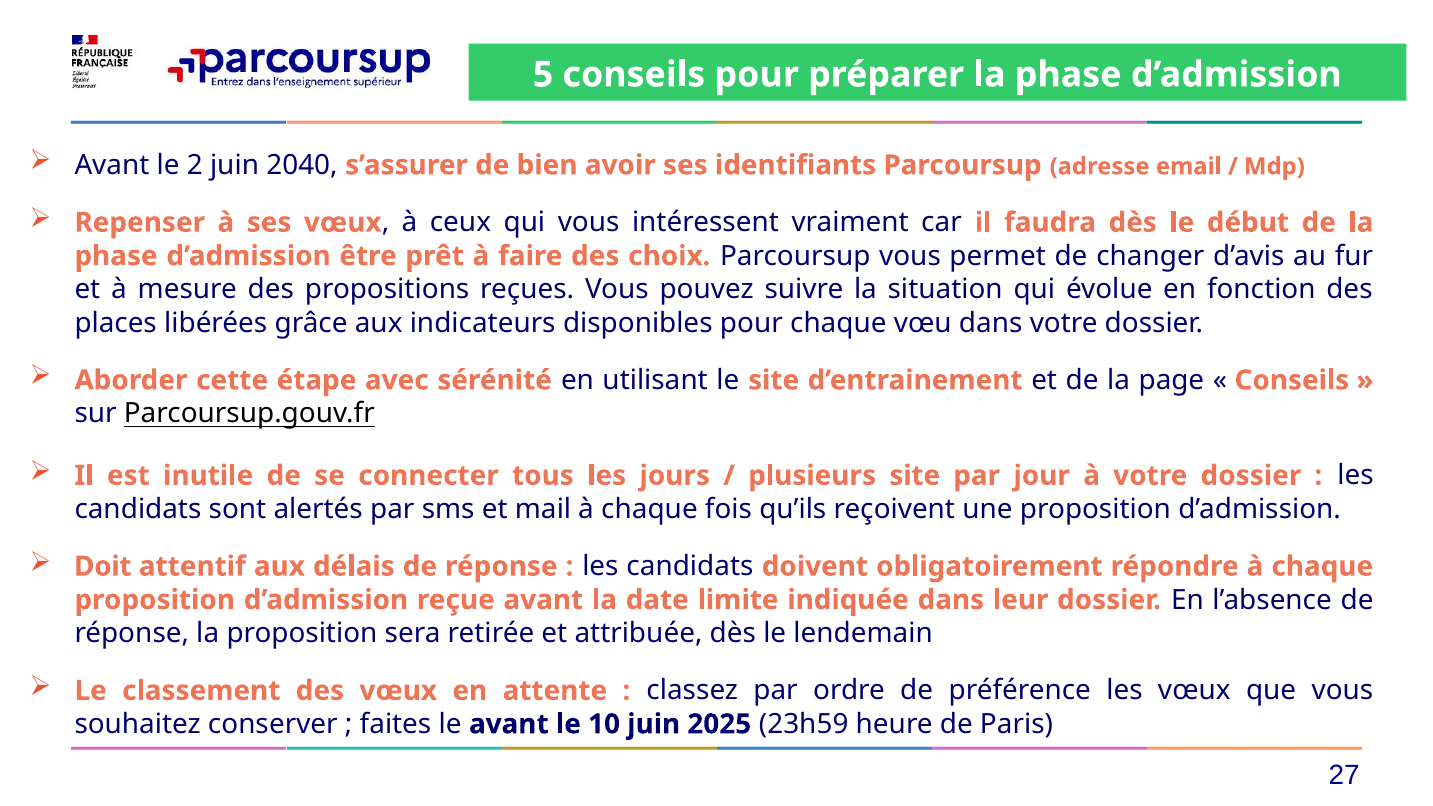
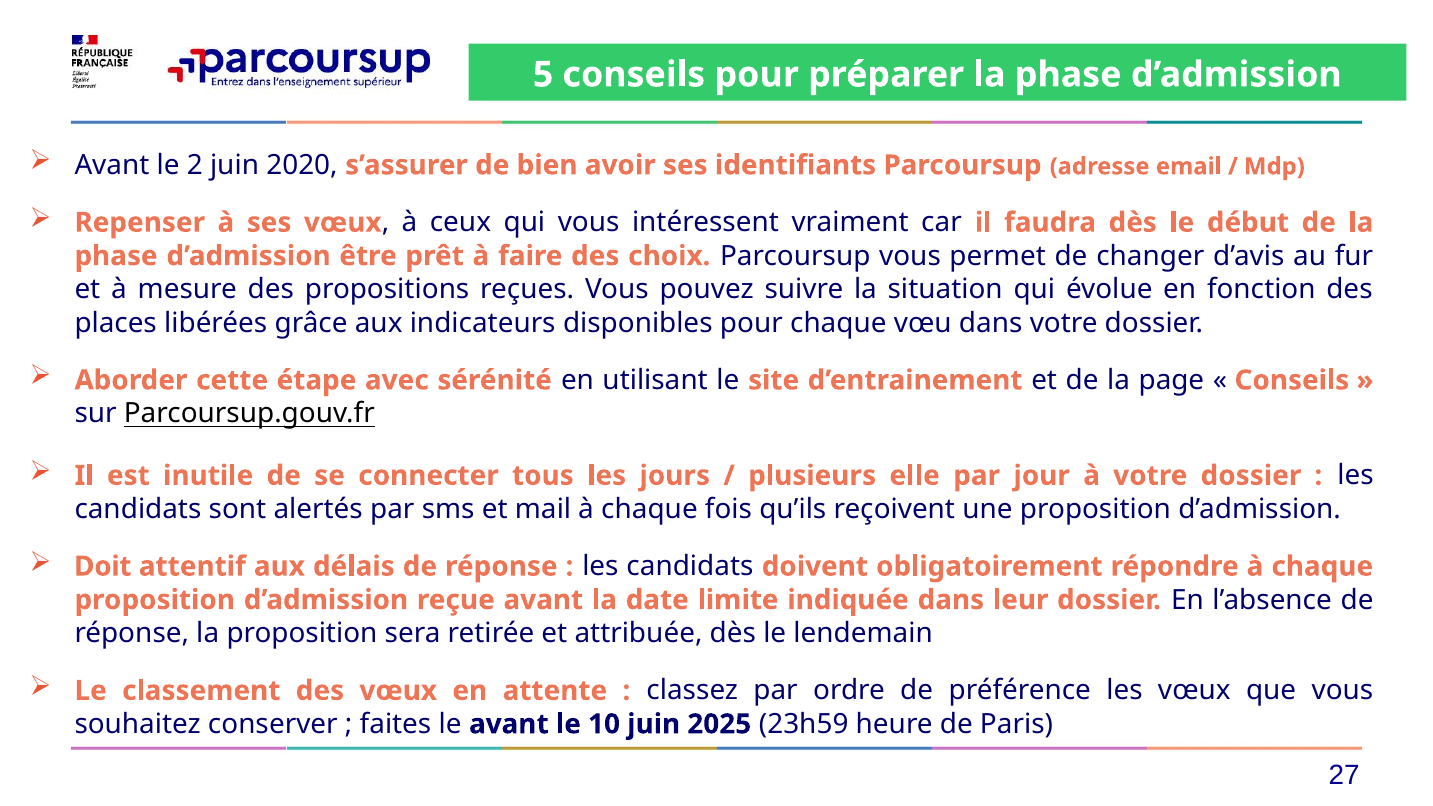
2040: 2040 -> 2020
plusieurs site: site -> elle
